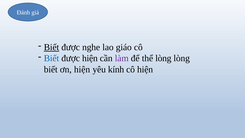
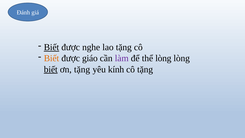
lao giáo: giáo -> tặng
Biết at (52, 58) colour: blue -> orange
được hiện: hiện -> giáo
biết at (51, 69) underline: none -> present
ơn hiện: hiện -> tặng
cô hiện: hiện -> tặng
